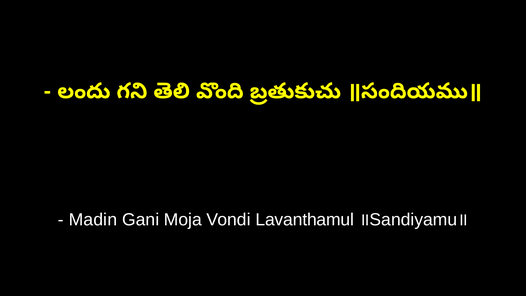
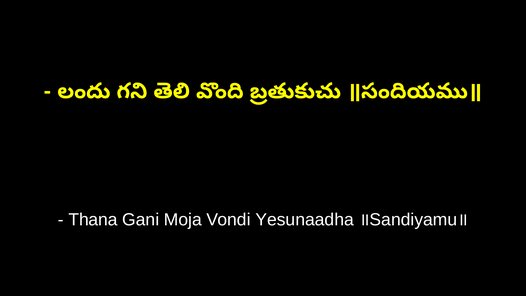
Madin: Madin -> Thana
Lavanthamul: Lavanthamul -> Yesunaadha
